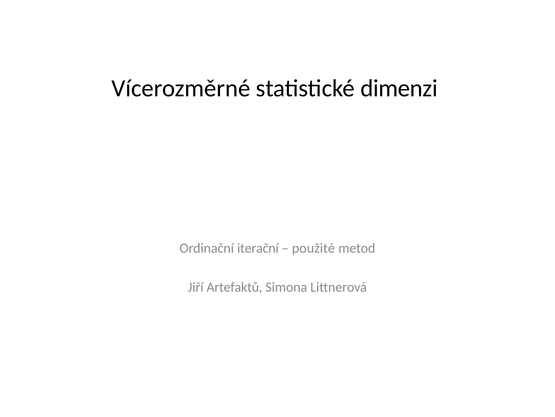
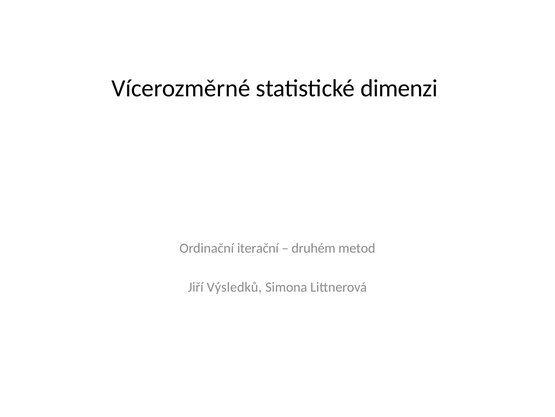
použité: použité -> druhém
Artefaktů: Artefaktů -> Výsledků
